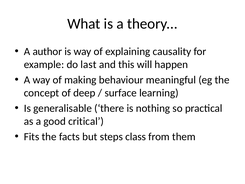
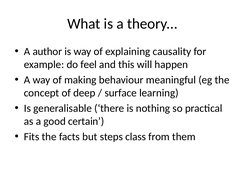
last: last -> feel
critical: critical -> certain
